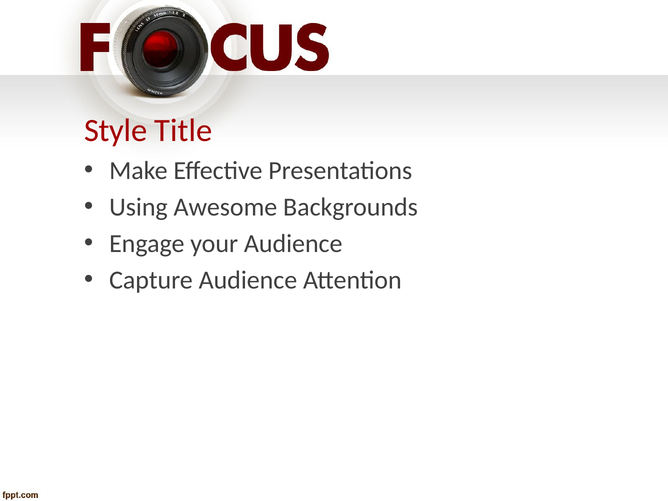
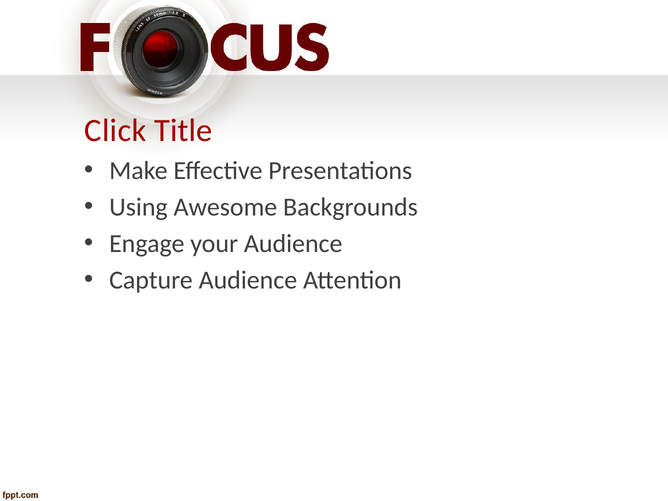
Style: Style -> Click
